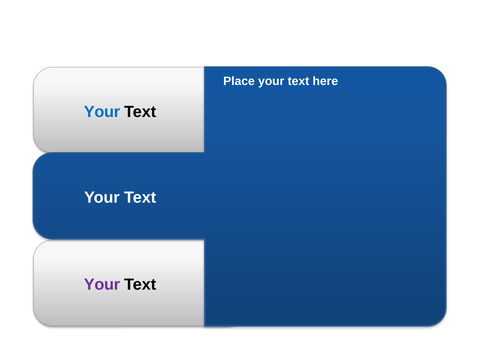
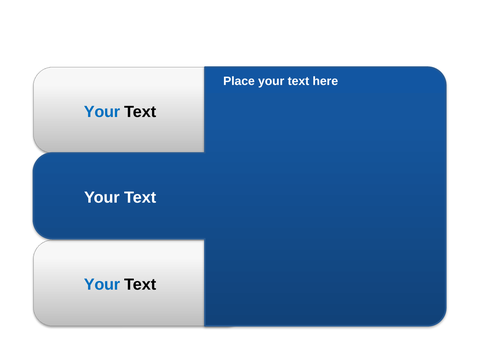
Your at (102, 284) colour: purple -> blue
